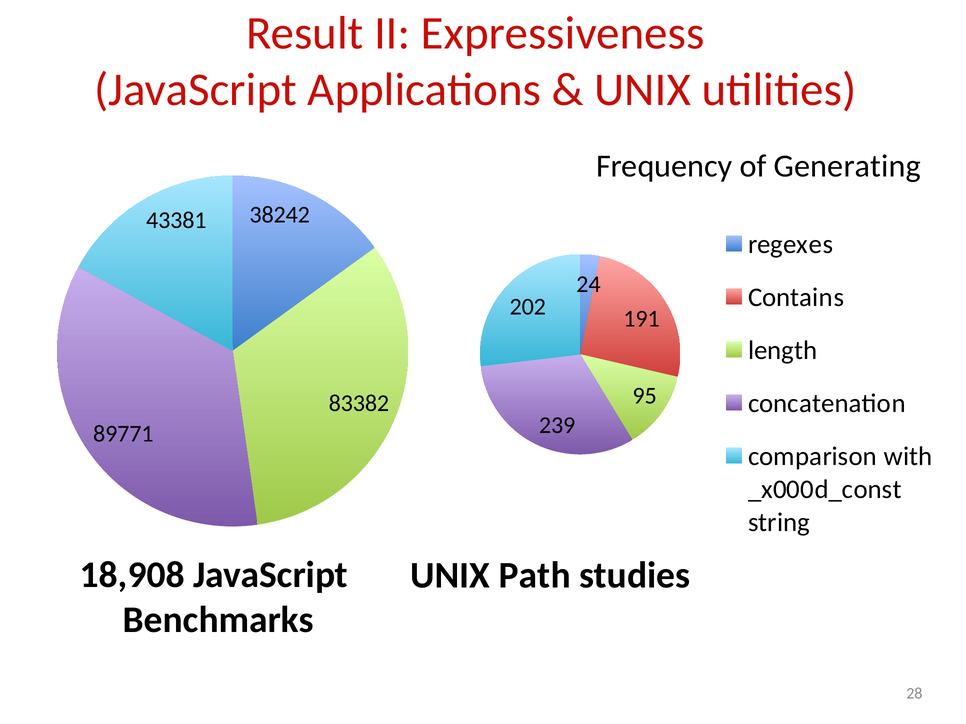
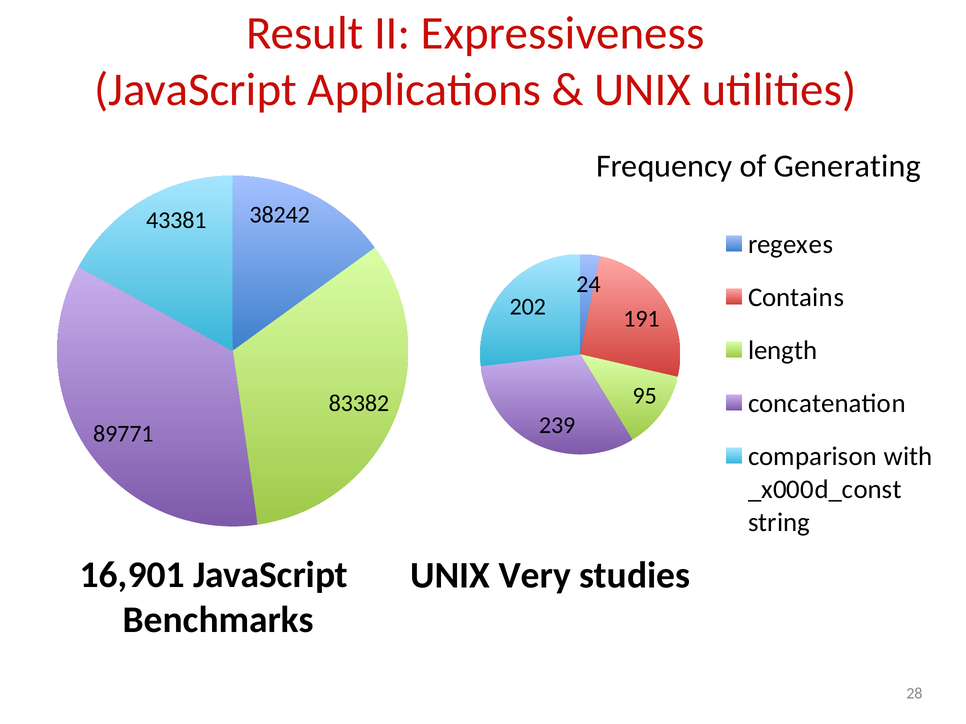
18,908: 18,908 -> 16,901
Path: Path -> Very
